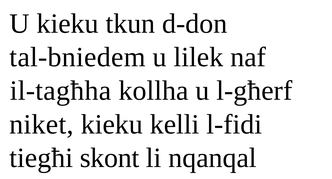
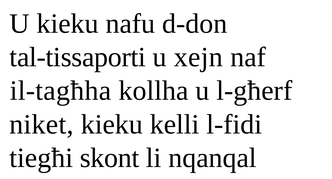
tkun: tkun -> nafu
tal-bniedem: tal-bniedem -> tal-tissaporti
lilek: lilek -> xejn
